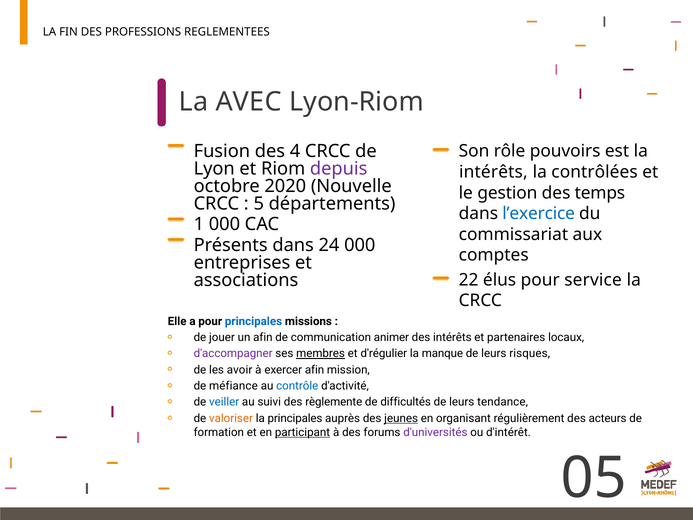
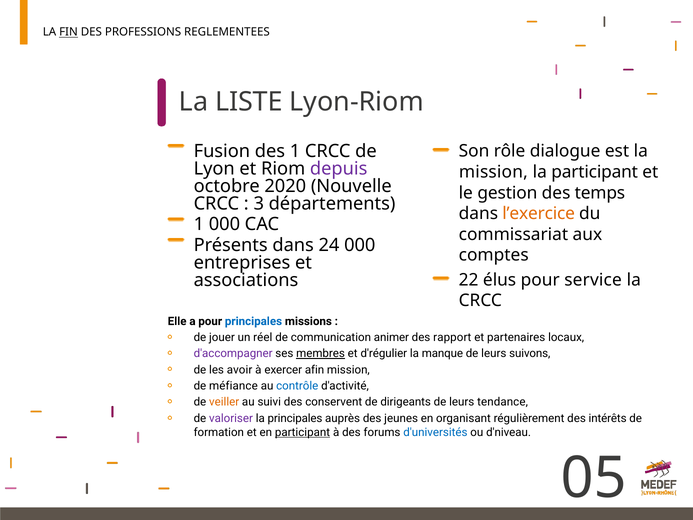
FIN underline: none -> present
AVEC: AVEC -> LISTE
des 4: 4 -> 1
pouvoirs: pouvoirs -> dialogue
intérêts at (493, 172): intérêts -> mission
la contrôlées: contrôlées -> participant
5: 5 -> 3
l’exercice colour: blue -> orange
un afin: afin -> réel
des intérêts: intérêts -> rapport
risques: risques -> suivons
veiller colour: blue -> orange
règlemente: règlemente -> conservent
difficultés: difficultés -> dirigeants
valoriser colour: orange -> purple
jeunes underline: present -> none
acteurs: acteurs -> intérêts
d'universités colour: purple -> blue
d'intérêt: d'intérêt -> d'niveau
